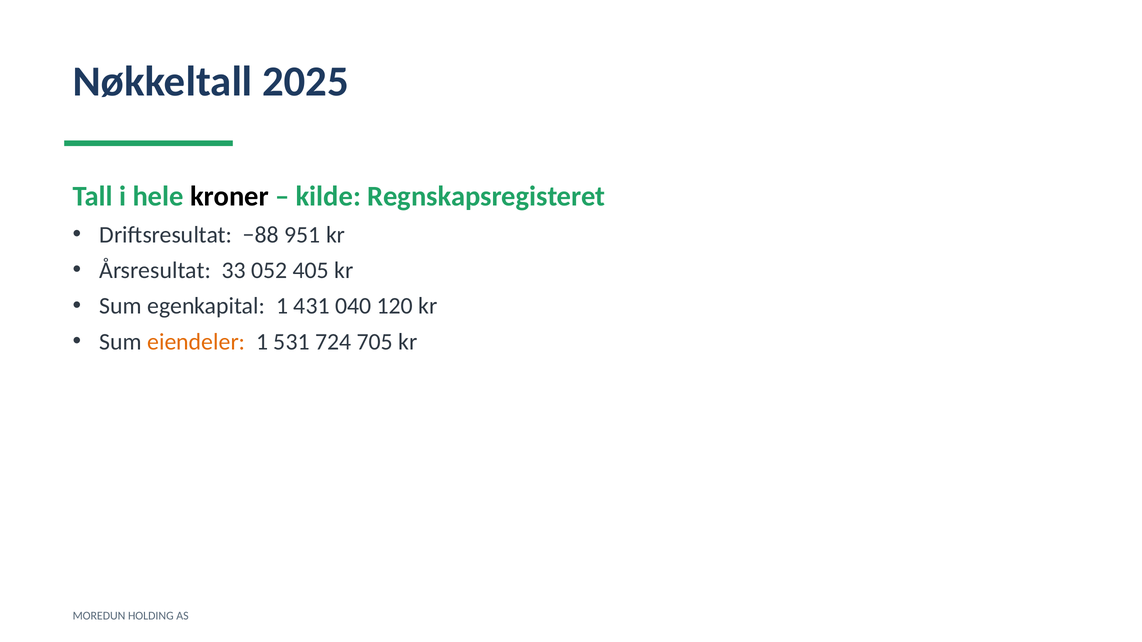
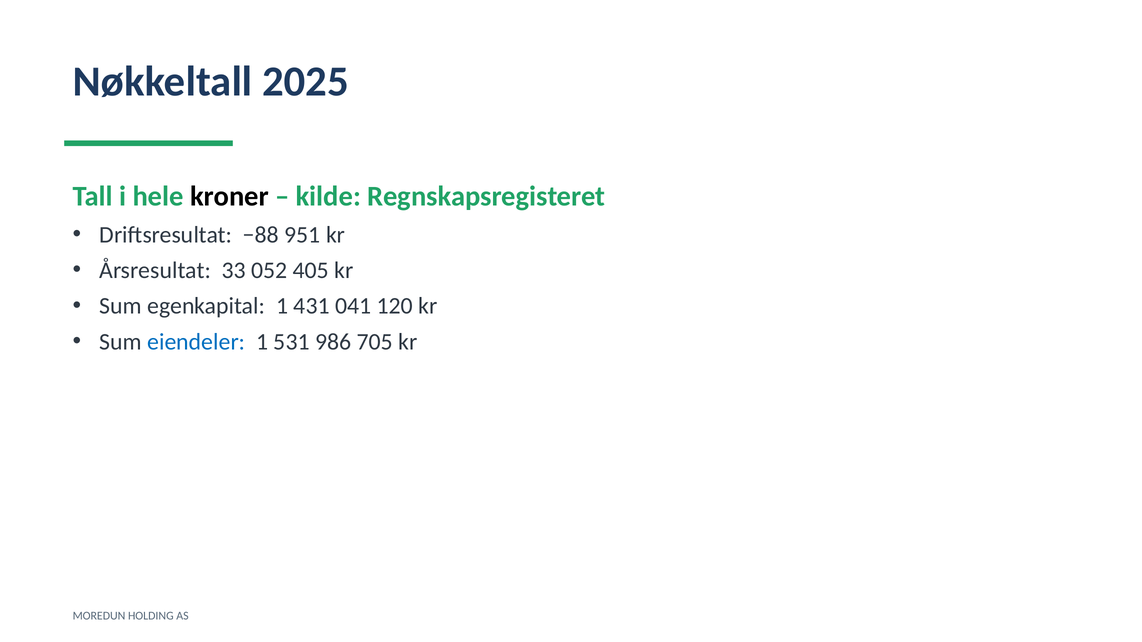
040: 040 -> 041
eiendeler colour: orange -> blue
724: 724 -> 986
